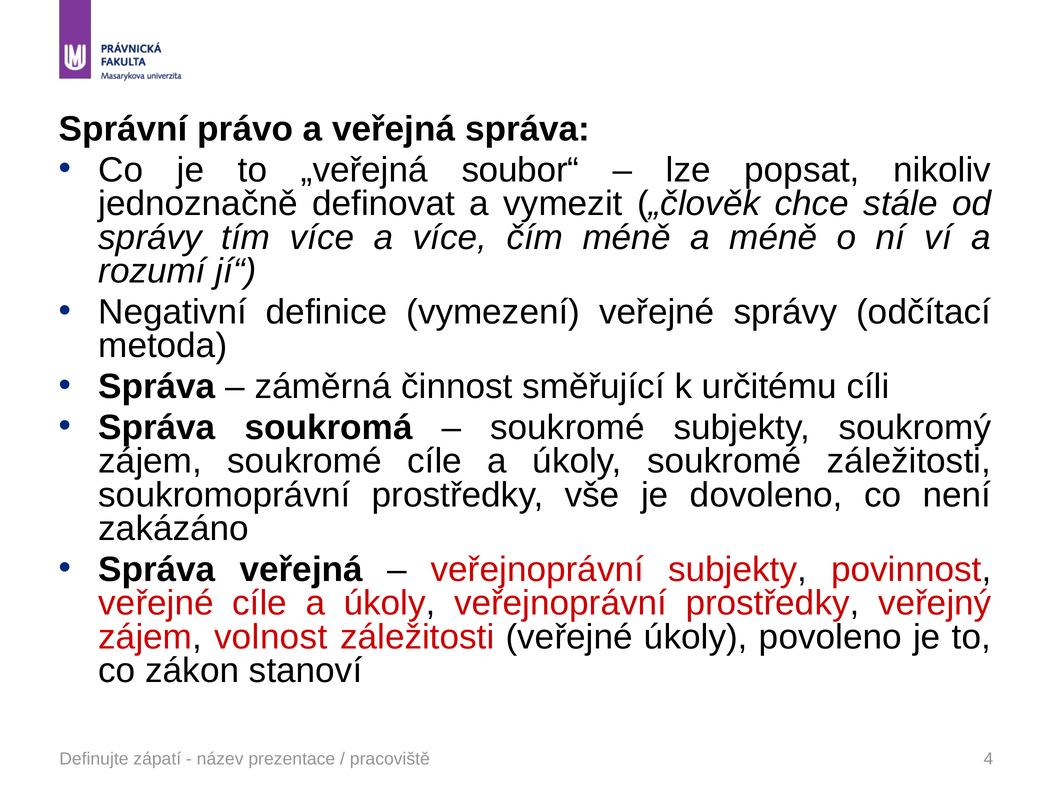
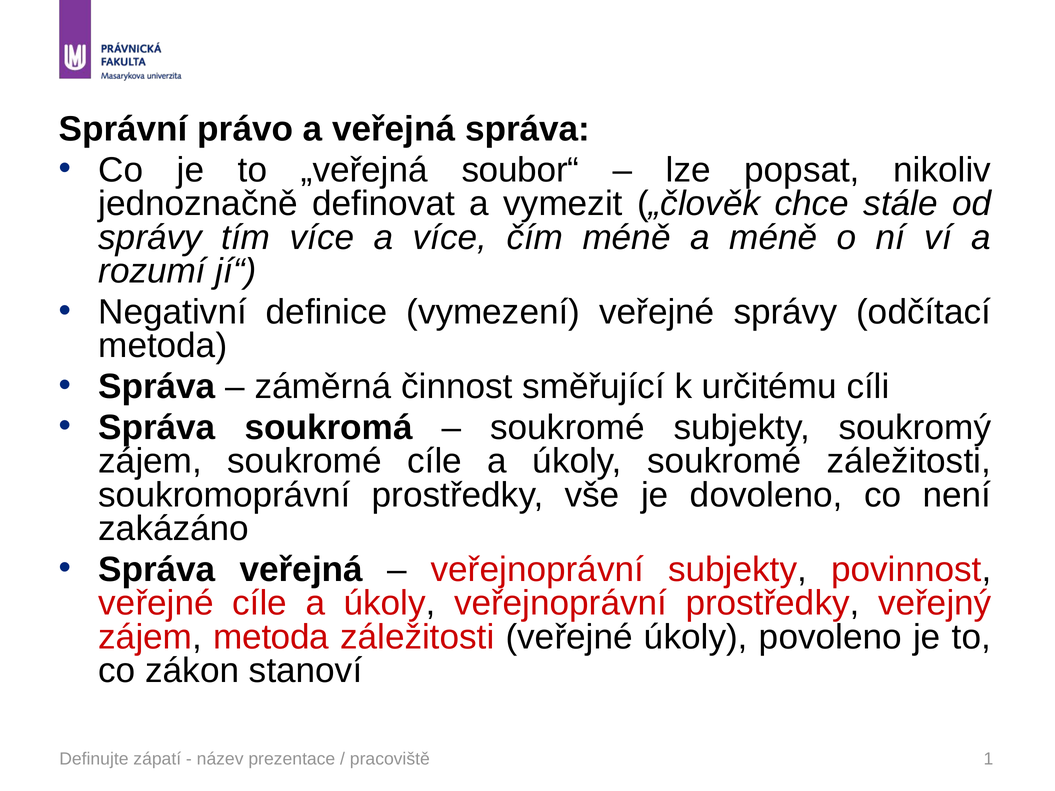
zájem volnost: volnost -> metoda
4: 4 -> 1
